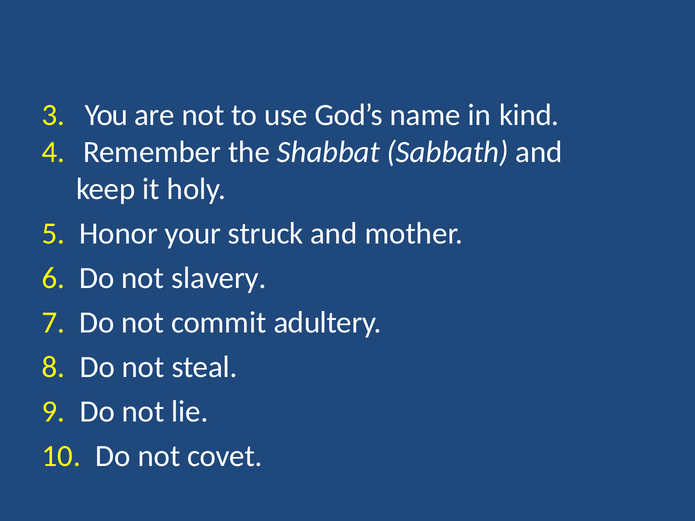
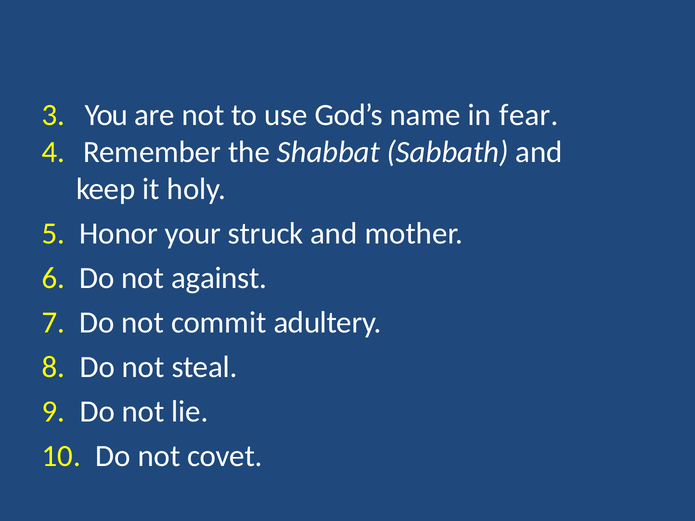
kind: kind -> fear
slavery: slavery -> against
